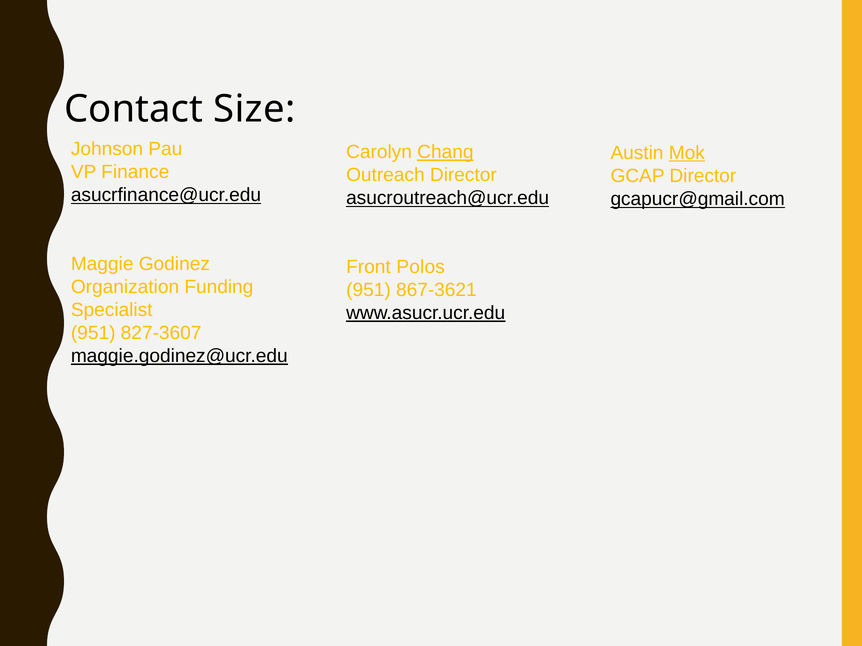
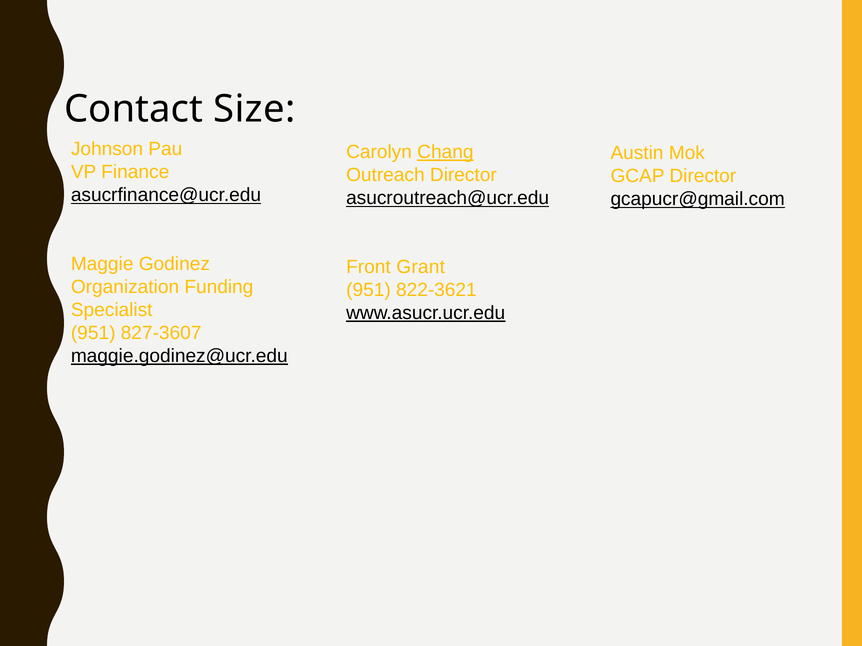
Mok underline: present -> none
Polos: Polos -> Grant
867-3621: 867-3621 -> 822-3621
